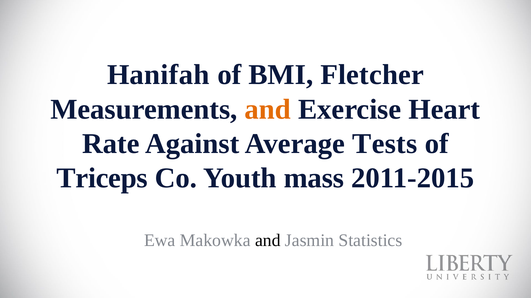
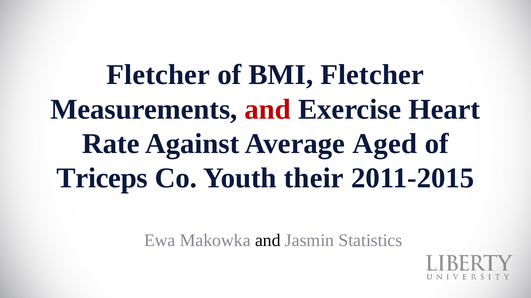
Hanifah at (158, 75): Hanifah -> Fletcher
and at (268, 110) colour: orange -> red
Tests: Tests -> Aged
mass: mass -> their
